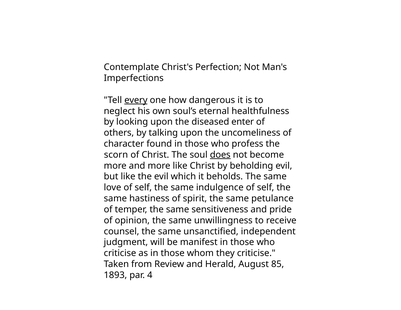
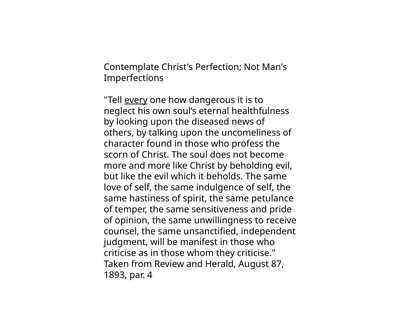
enter: enter -> news
does underline: present -> none
85: 85 -> 87
